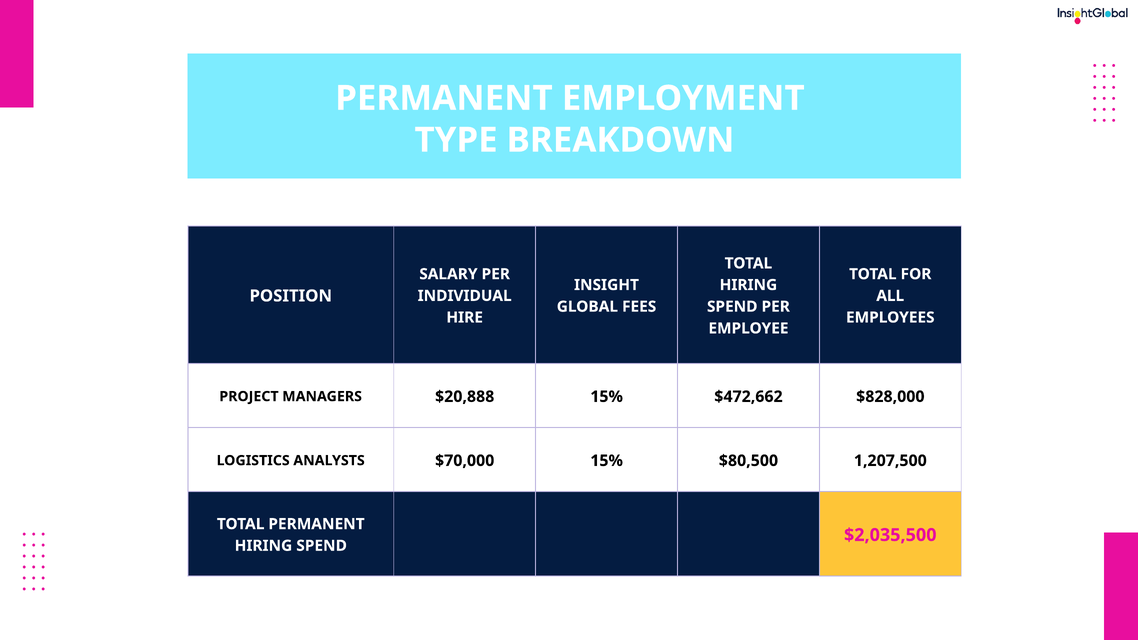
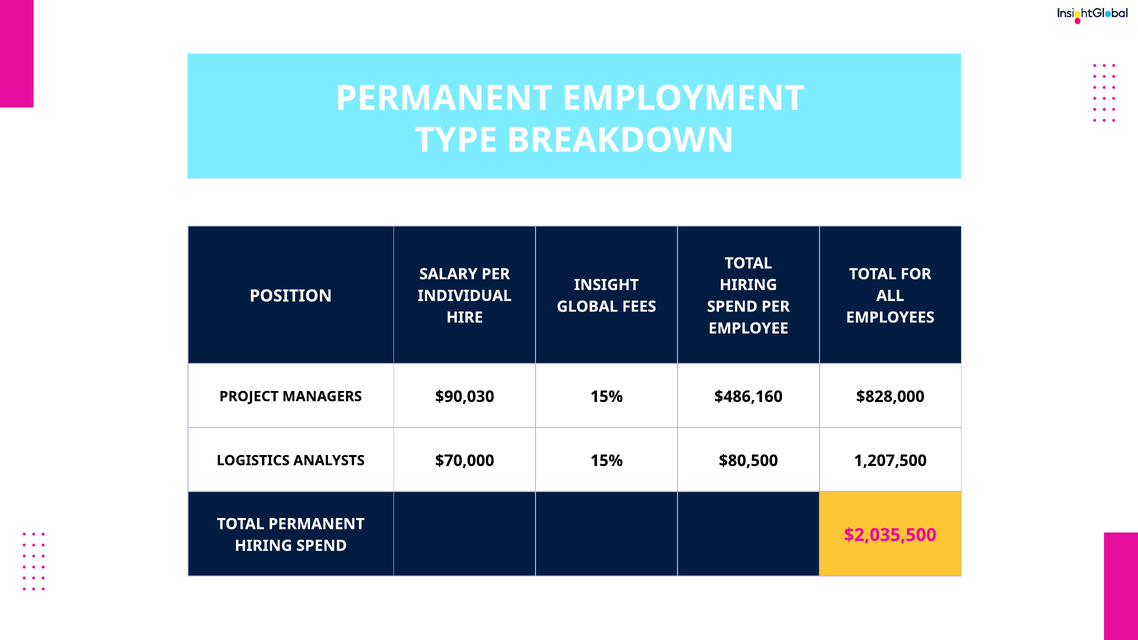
$20,888: $20,888 -> $90,030
$472,662: $472,662 -> $486,160
